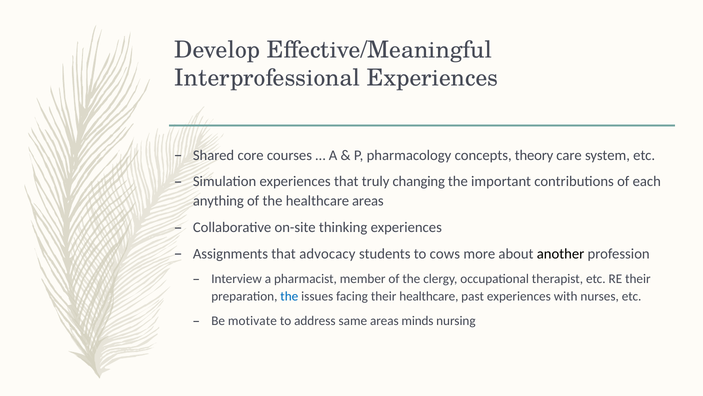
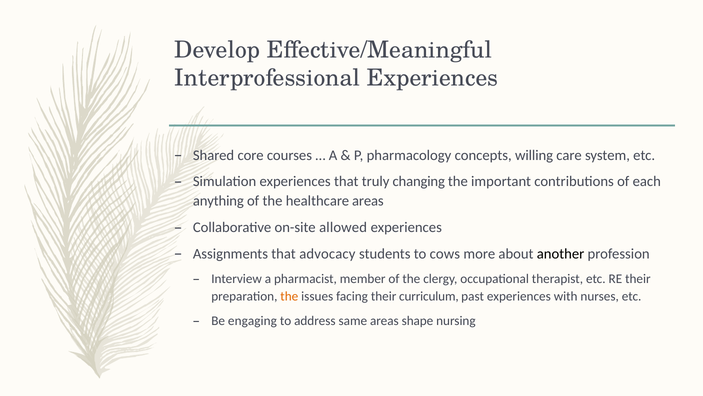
theory: theory -> willing
thinking: thinking -> allowed
the at (289, 296) colour: blue -> orange
their healthcare: healthcare -> curriculum
motivate: motivate -> engaging
minds: minds -> shape
